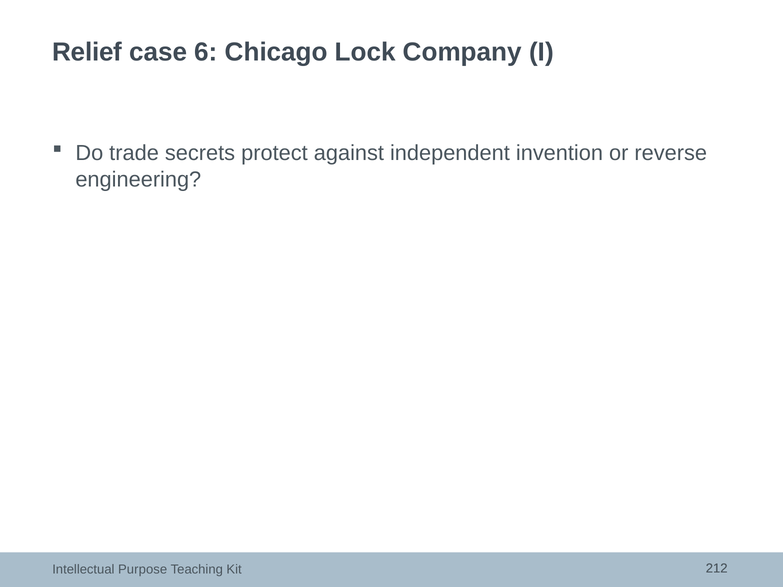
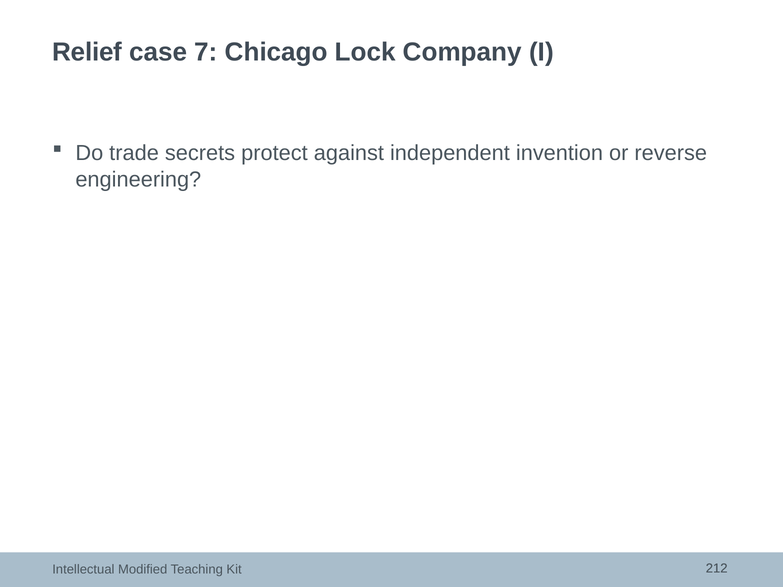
6: 6 -> 7
Purpose: Purpose -> Modified
